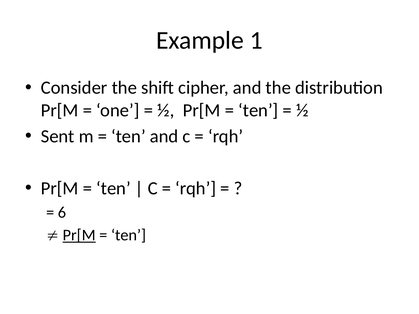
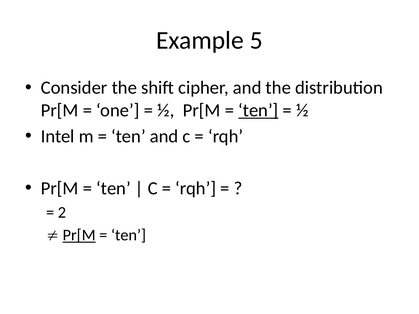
1: 1 -> 5
ten at (258, 110) underline: none -> present
Sent: Sent -> Intel
6: 6 -> 2
